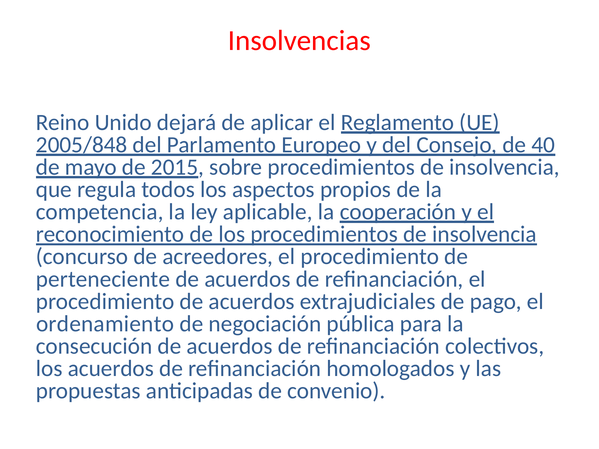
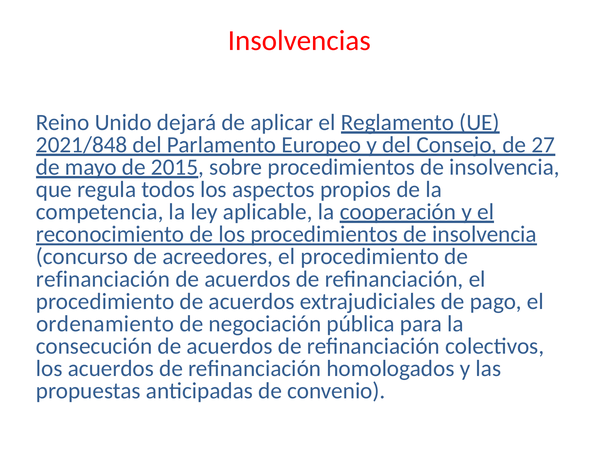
2005/848: 2005/848 -> 2021/848
40: 40 -> 27
perteneciente at (103, 279): perteneciente -> refinanciación
